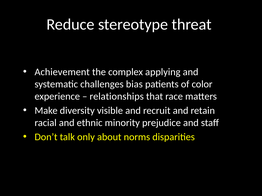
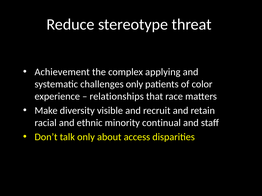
challenges bias: bias -> only
prejudice: prejudice -> continual
norms: norms -> access
